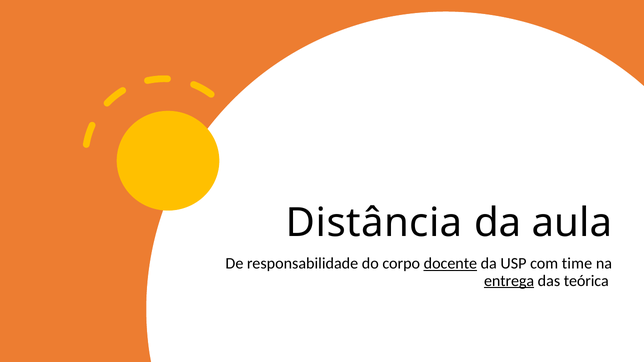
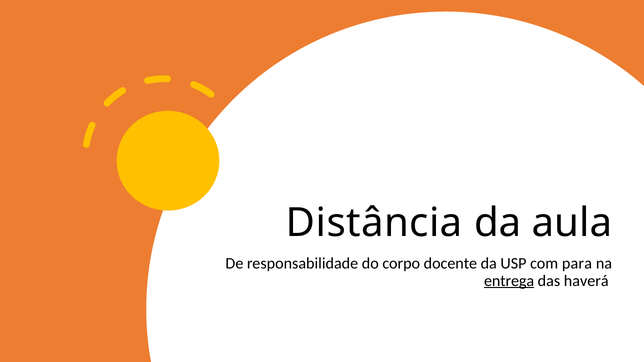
docente underline: present -> none
time: time -> para
teórica: teórica -> haverá
